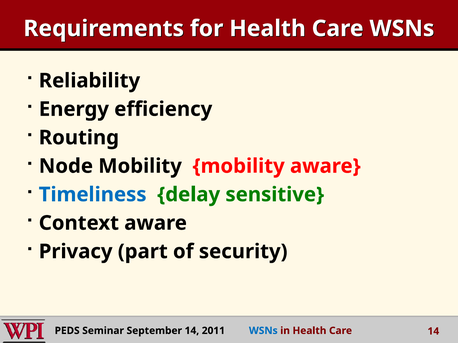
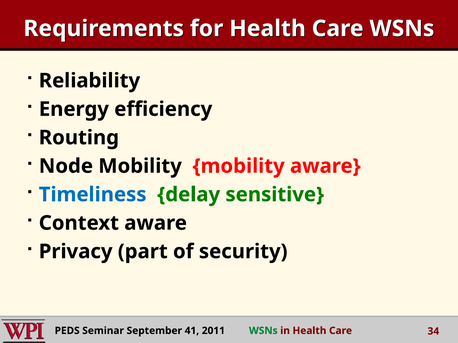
September 14: 14 -> 41
WSNs at (263, 331) colour: blue -> green
Care 14: 14 -> 34
